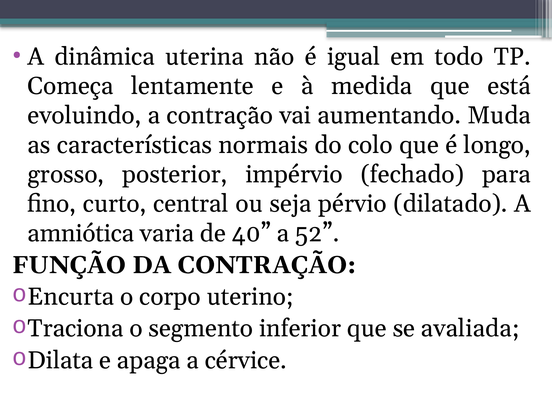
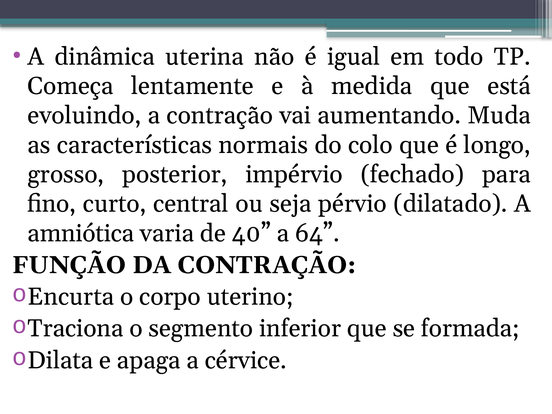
52: 52 -> 64
avaliada: avaliada -> formada
